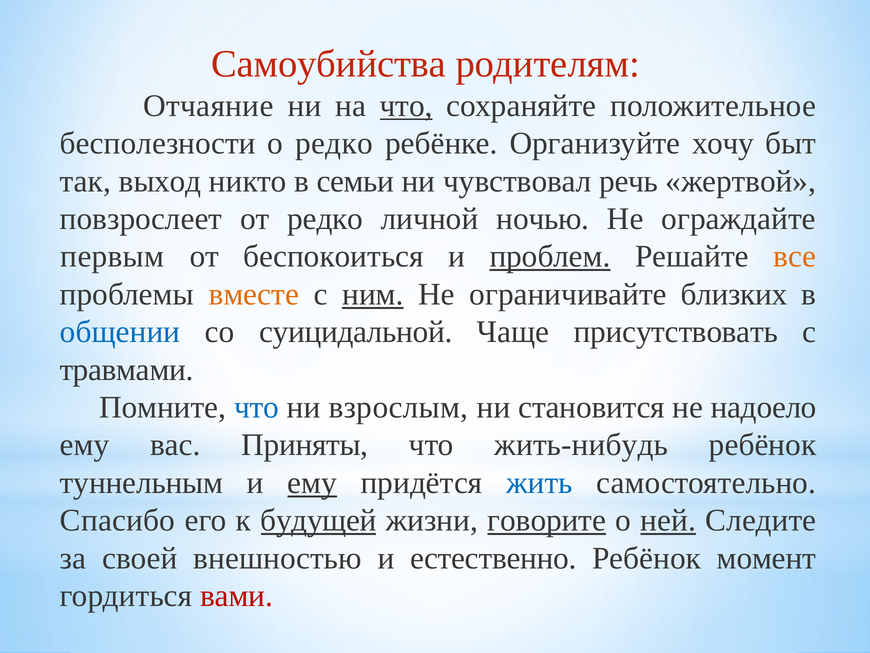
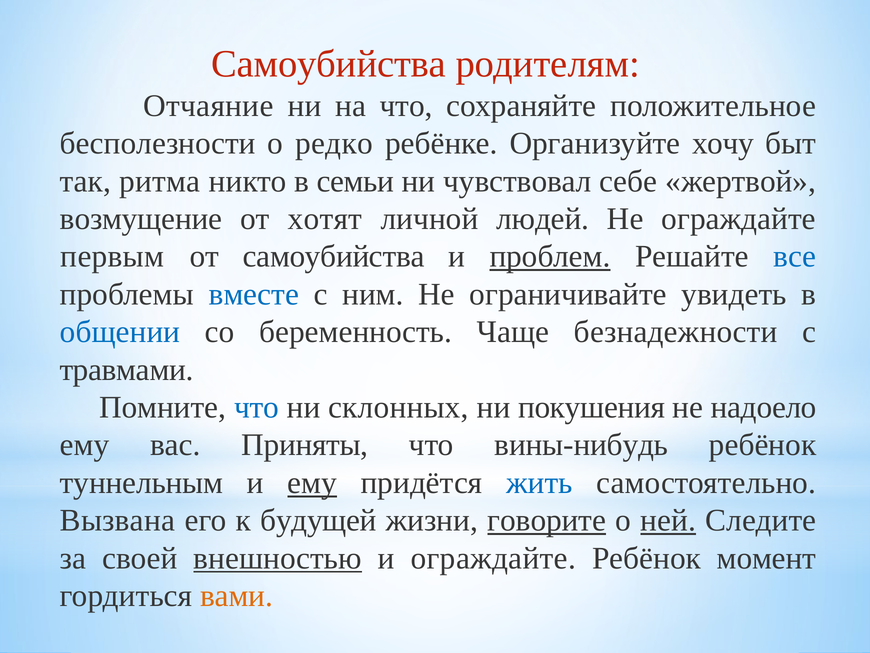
что at (406, 106) underline: present -> none
выход: выход -> ритма
речь: речь -> себе
повзрослеет: повзрослеет -> возмущение
от редко: редко -> хотят
ночью: ночью -> людей
от беспокоиться: беспокоиться -> самоубийства
все colour: orange -> blue
вместе colour: orange -> blue
ним underline: present -> none
близких: близких -> увидеть
суицидальной: суицидальной -> беременность
присутствовать: присутствовать -> безнадежности
взрослым: взрослым -> склонных
становится: становится -> покушения
жить-нибудь: жить-нибудь -> вины-нибудь
Спасибо: Спасибо -> Вызвана
будущей underline: present -> none
внешностью underline: none -> present
и естественно: естественно -> ограждайте
вами colour: red -> orange
